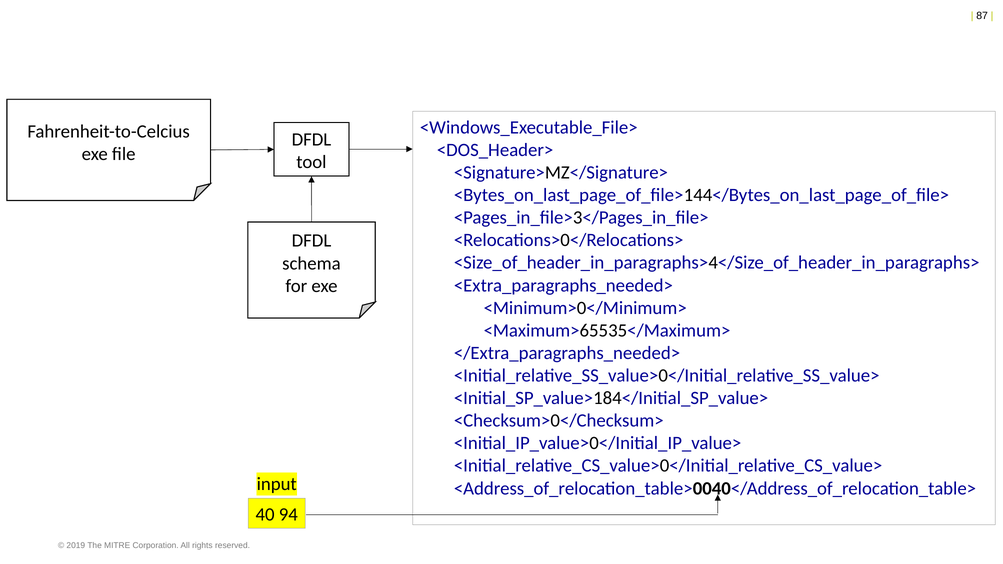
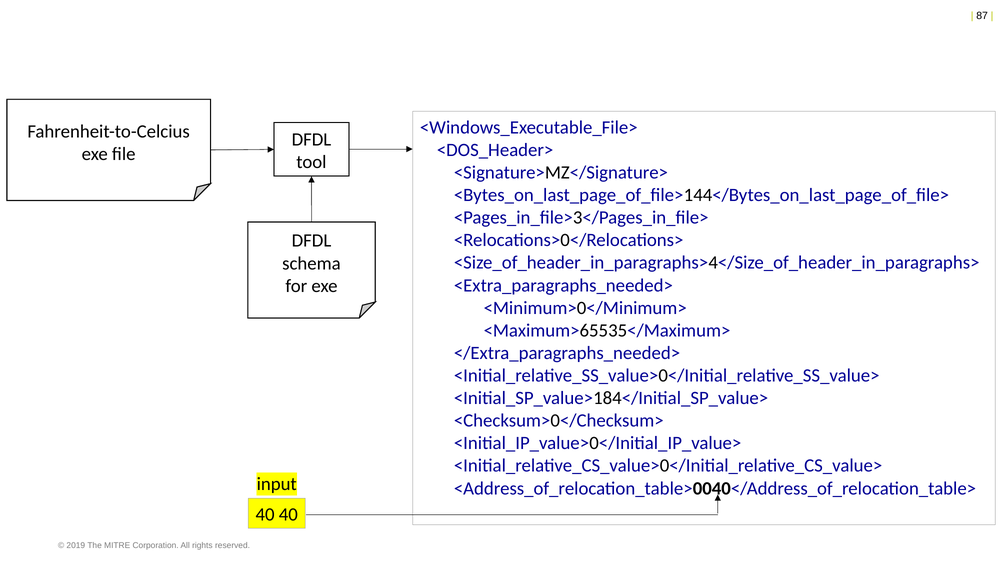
40 94: 94 -> 40
